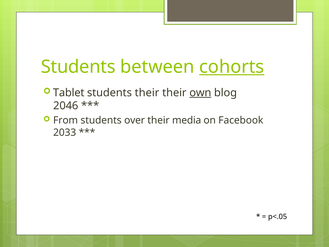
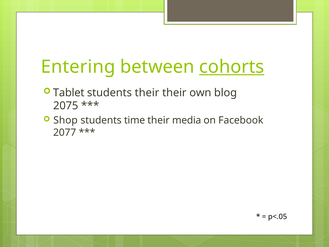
Students at (78, 67): Students -> Entering
own underline: present -> none
2046: 2046 -> 2075
From: From -> Shop
over: over -> time
2033: 2033 -> 2077
